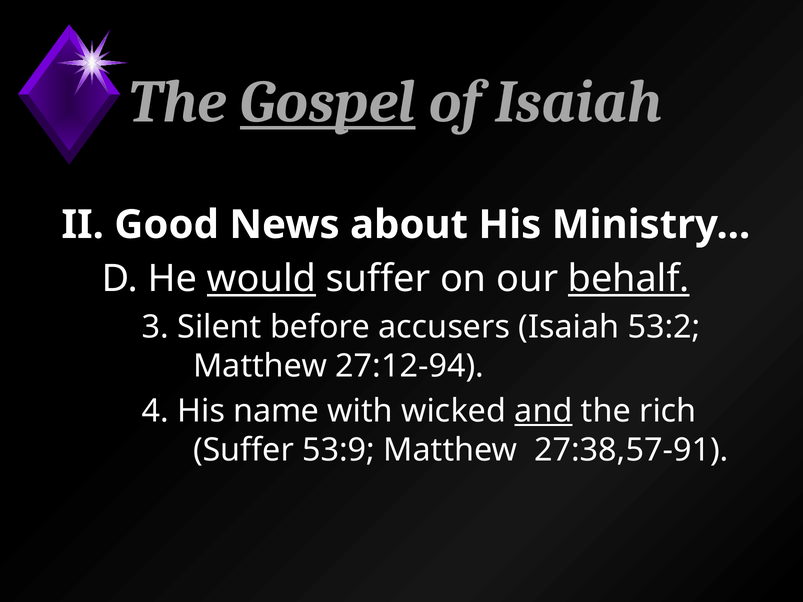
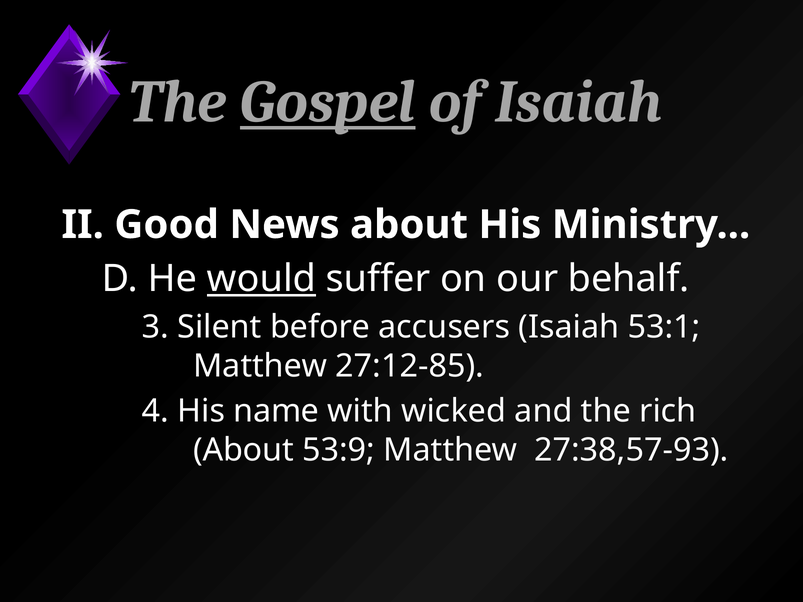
behalf underline: present -> none
53:2: 53:2 -> 53:1
27:12-94: 27:12-94 -> 27:12-85
and underline: present -> none
Suffer at (243, 450): Suffer -> About
27:38,57-91: 27:38,57-91 -> 27:38,57-93
